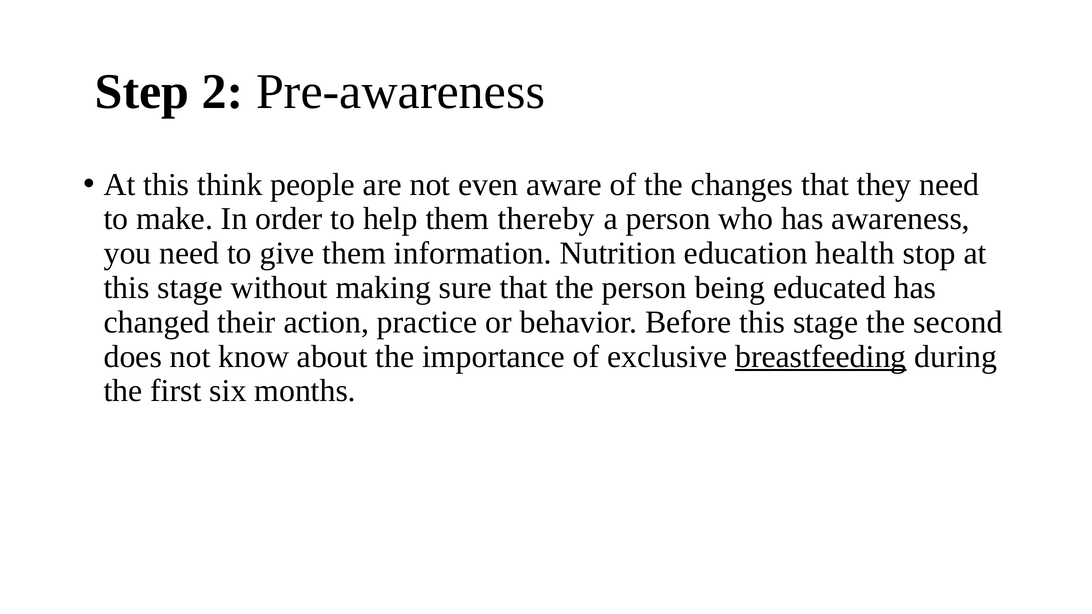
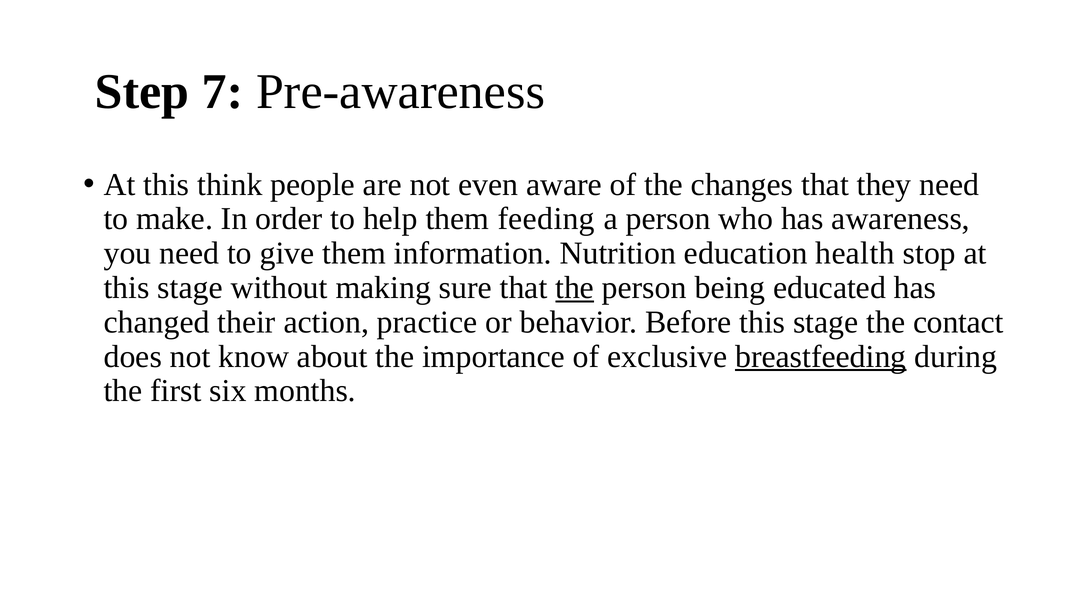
2: 2 -> 7
thereby: thereby -> feeding
the at (575, 288) underline: none -> present
second: second -> contact
